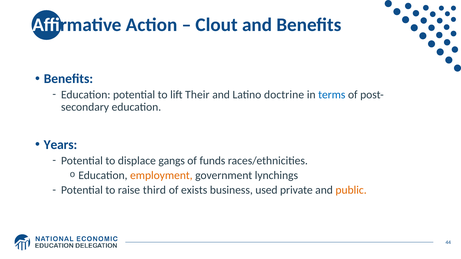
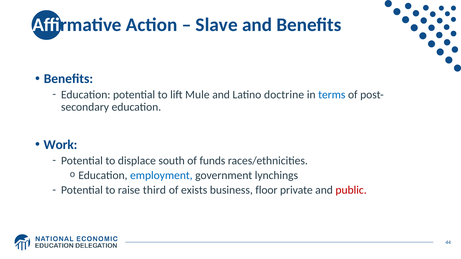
Clout: Clout -> Slave
Their: Their -> Mule
Years: Years -> Work
gangs: gangs -> south
employment colour: orange -> blue
used: used -> floor
public colour: orange -> red
